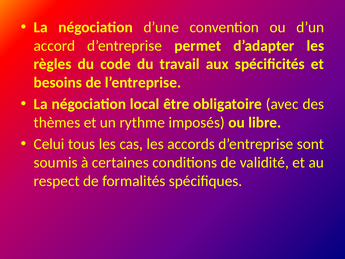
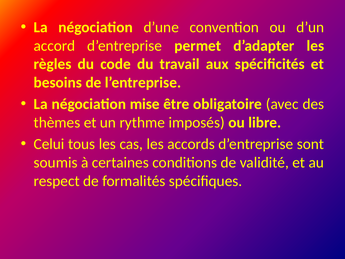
local: local -> mise
